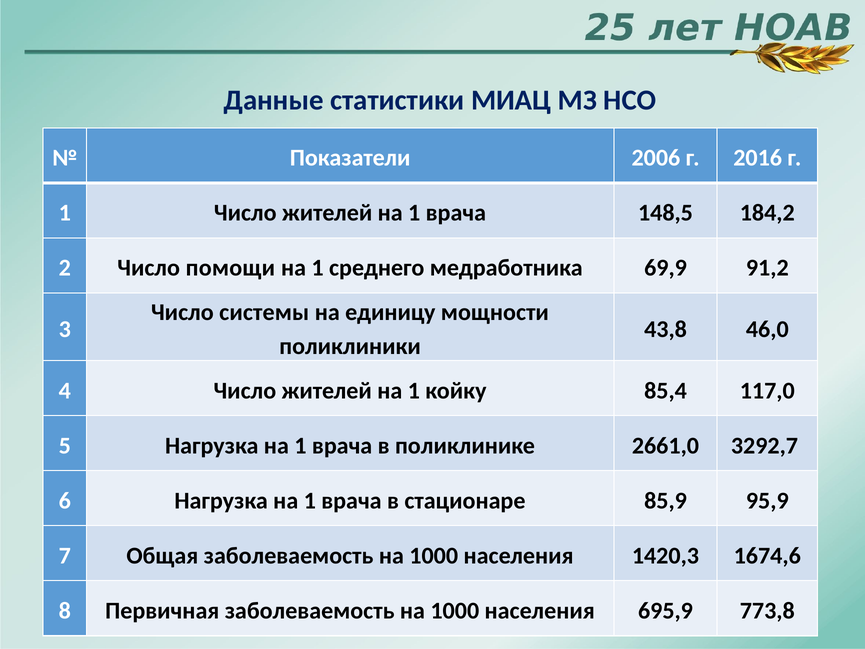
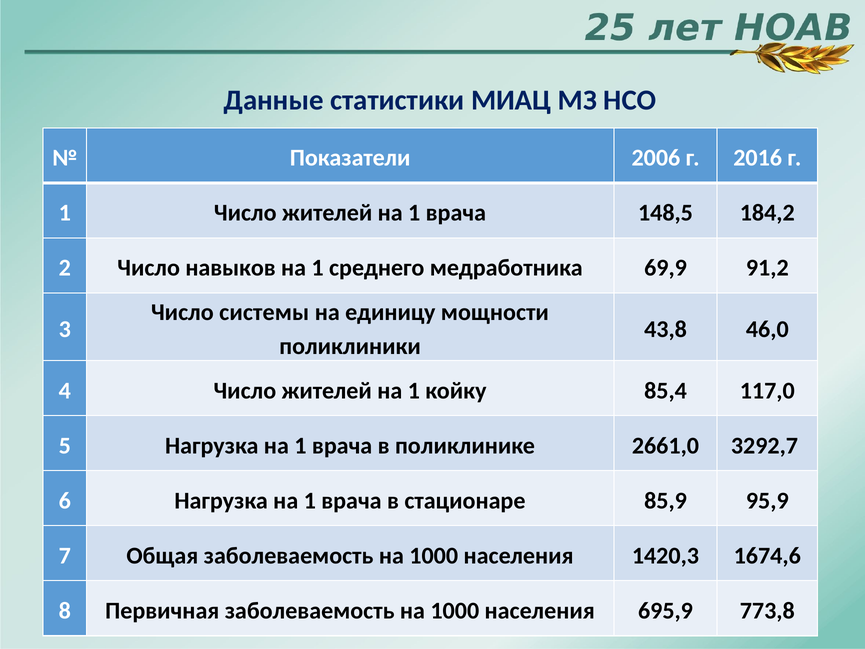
помощи: помощи -> навыков
